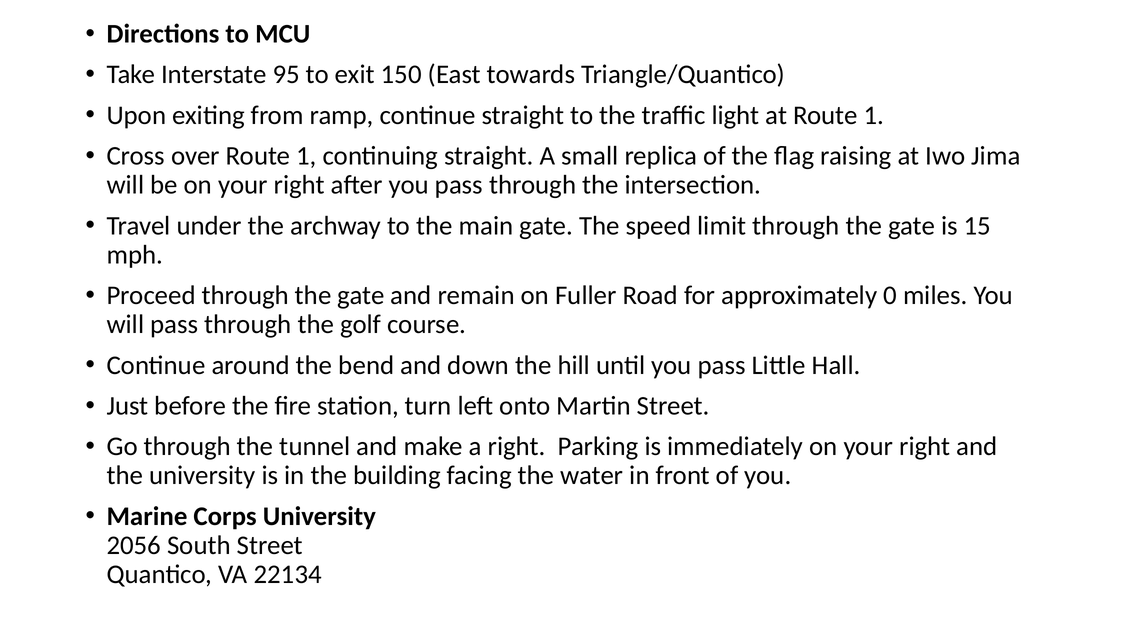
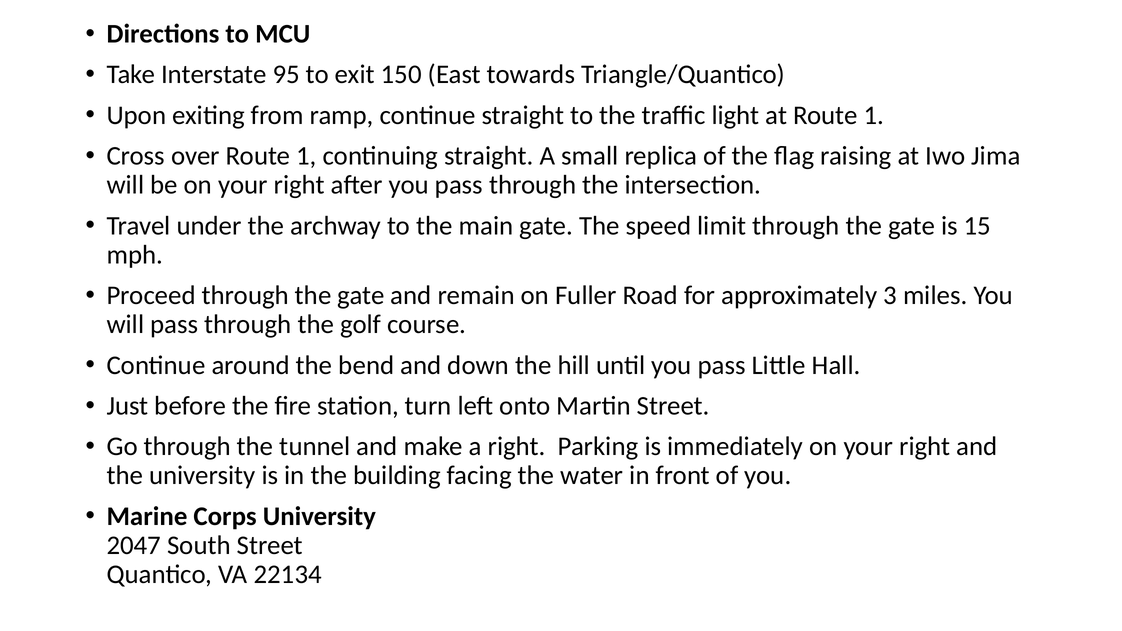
0: 0 -> 3
2056: 2056 -> 2047
